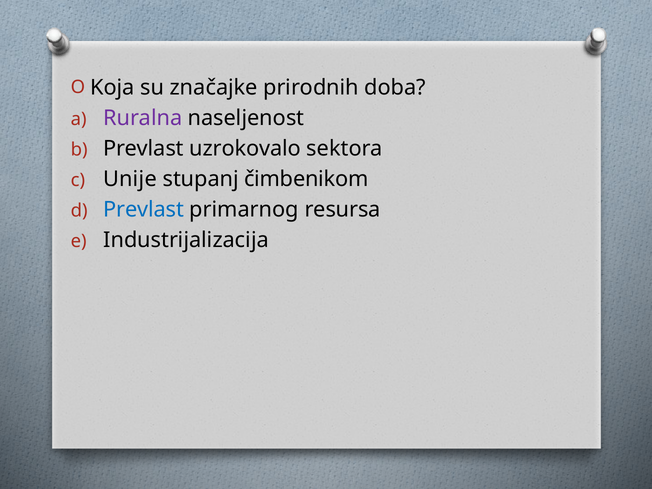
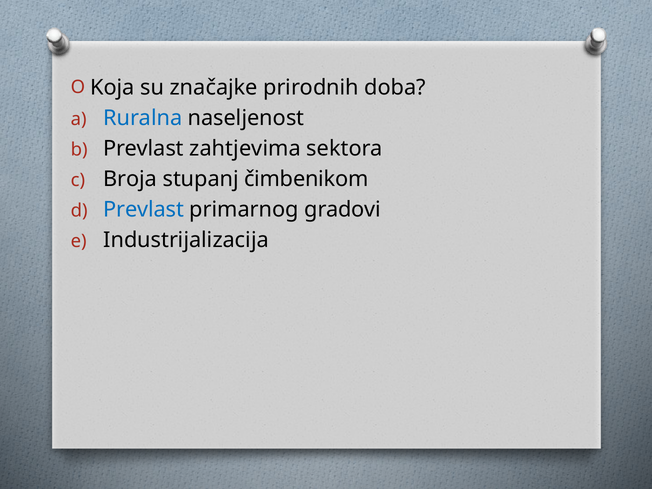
Ruralna colour: purple -> blue
uzrokovalo: uzrokovalo -> zahtjevima
Unije: Unije -> Broja
resursa: resursa -> gradovi
